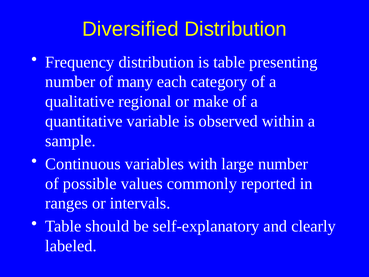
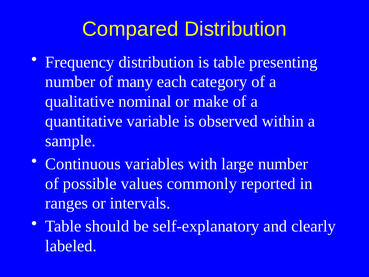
Diversified: Diversified -> Compared
regional: regional -> nominal
